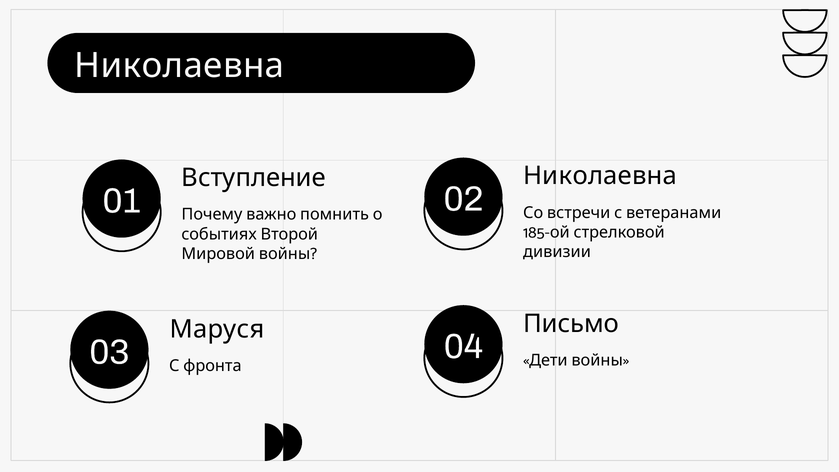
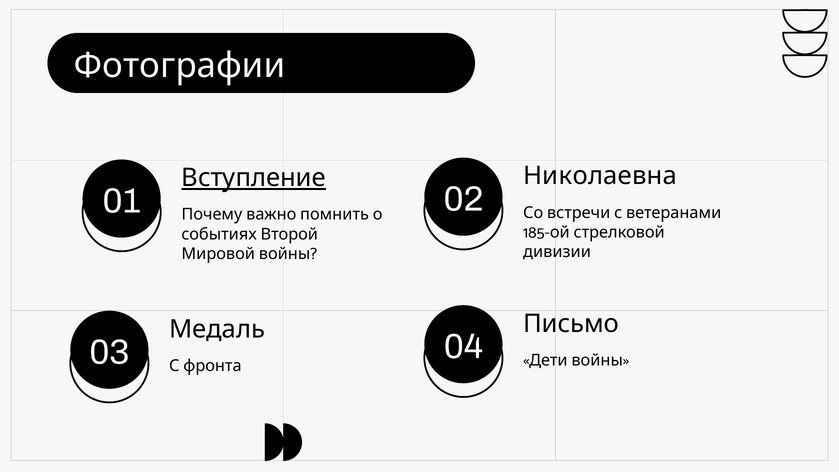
Николаевна at (179, 65): Николаевна -> Фотографии
Вступление underline: none -> present
Маруся: Маруся -> Медаль
